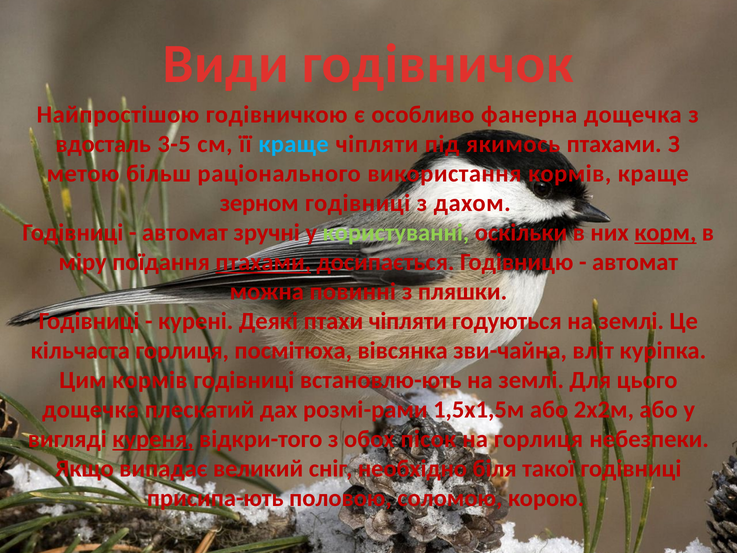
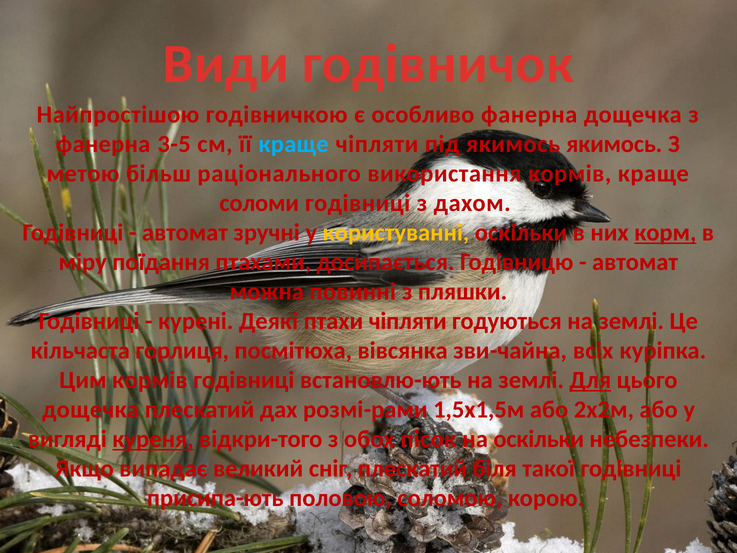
вдосталь at (103, 144): вдосталь -> фанерна
якимось птахами: птахами -> якимось
зерном: зерном -> соломи
користуванні colour: light green -> yellow
птахами at (263, 262) underline: present -> none
вліт: вліт -> всіх
Для underline: none -> present
на горлиця: горлиця -> оскільки
сніг необхідно: необхідно -> плескатий
